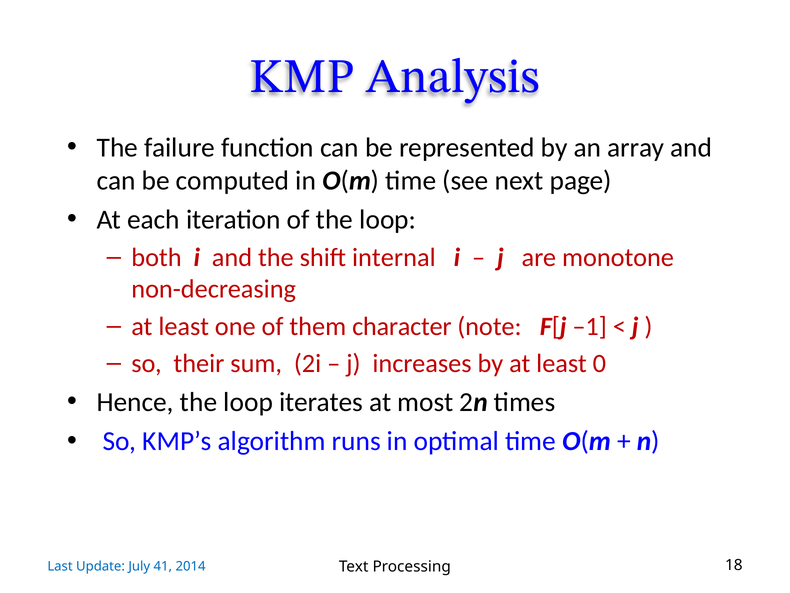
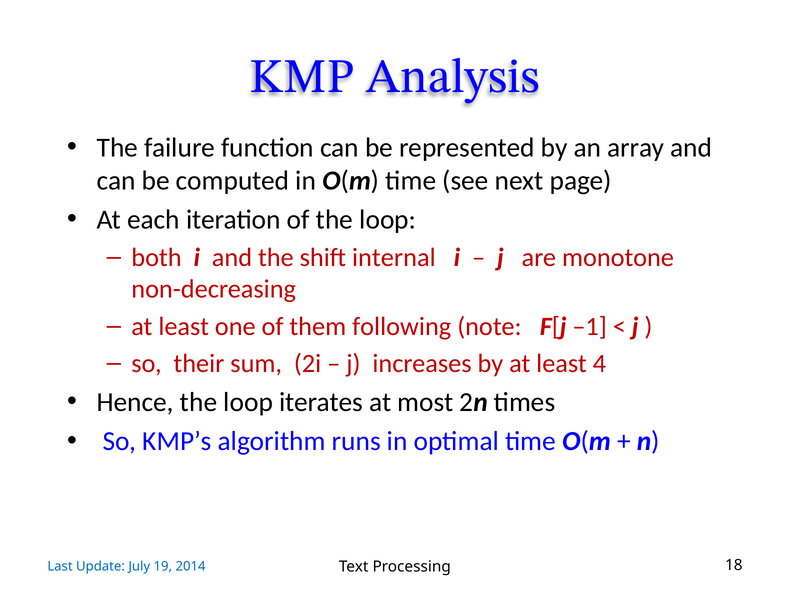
character: character -> following
0: 0 -> 4
41: 41 -> 19
